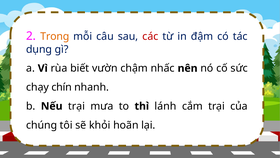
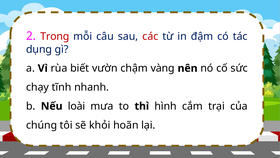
Trong colour: orange -> red
nhấc: nhấc -> vàng
chín: chín -> tĩnh
Nếu trại: trại -> loài
lánh: lánh -> hình
